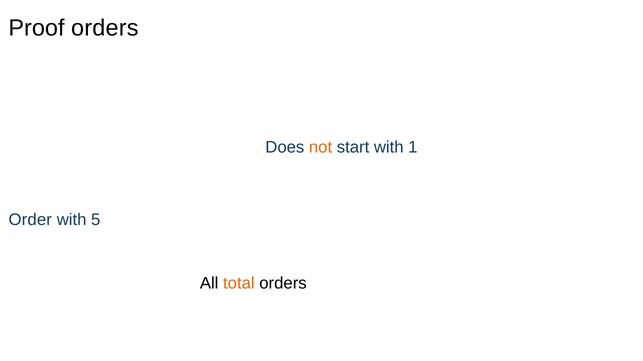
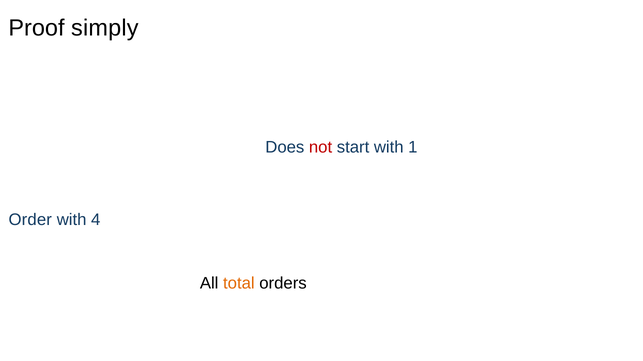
Proof orders: orders -> simply
not colour: orange -> red
5: 5 -> 4
